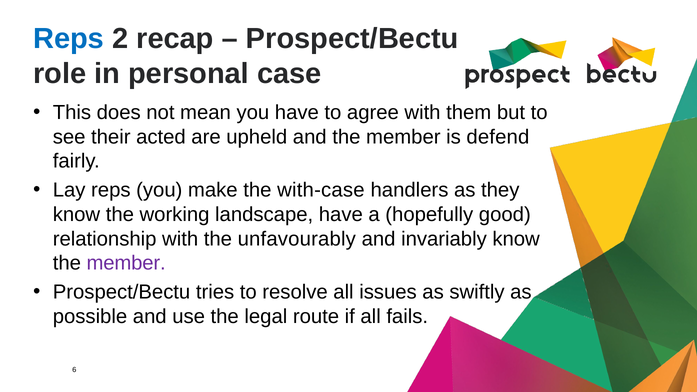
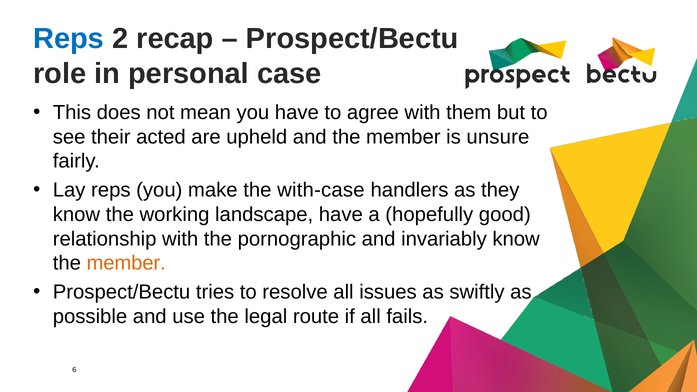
defend: defend -> unsure
unfavourably: unfavourably -> pornographic
member at (126, 263) colour: purple -> orange
